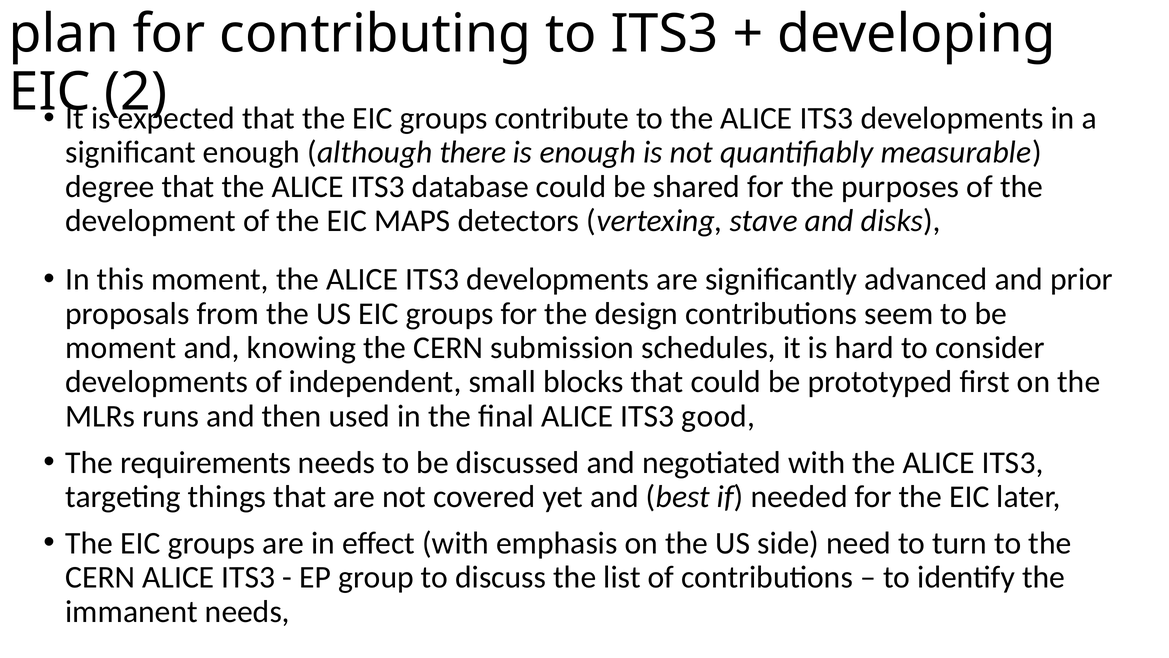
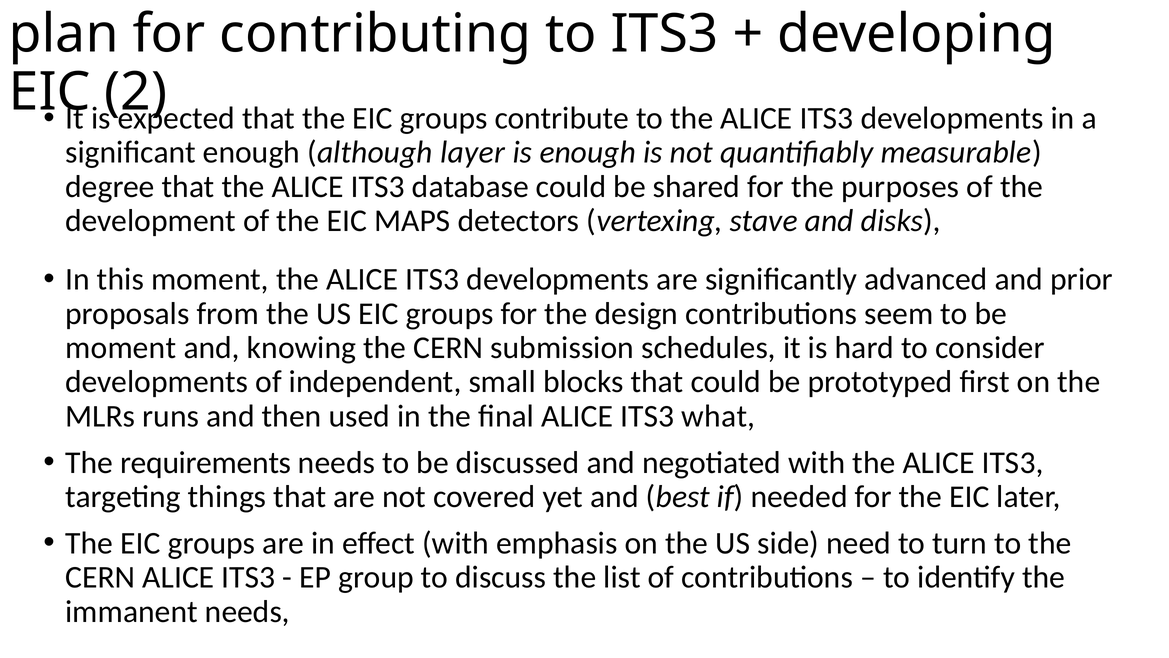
there: there -> layer
good: good -> what
